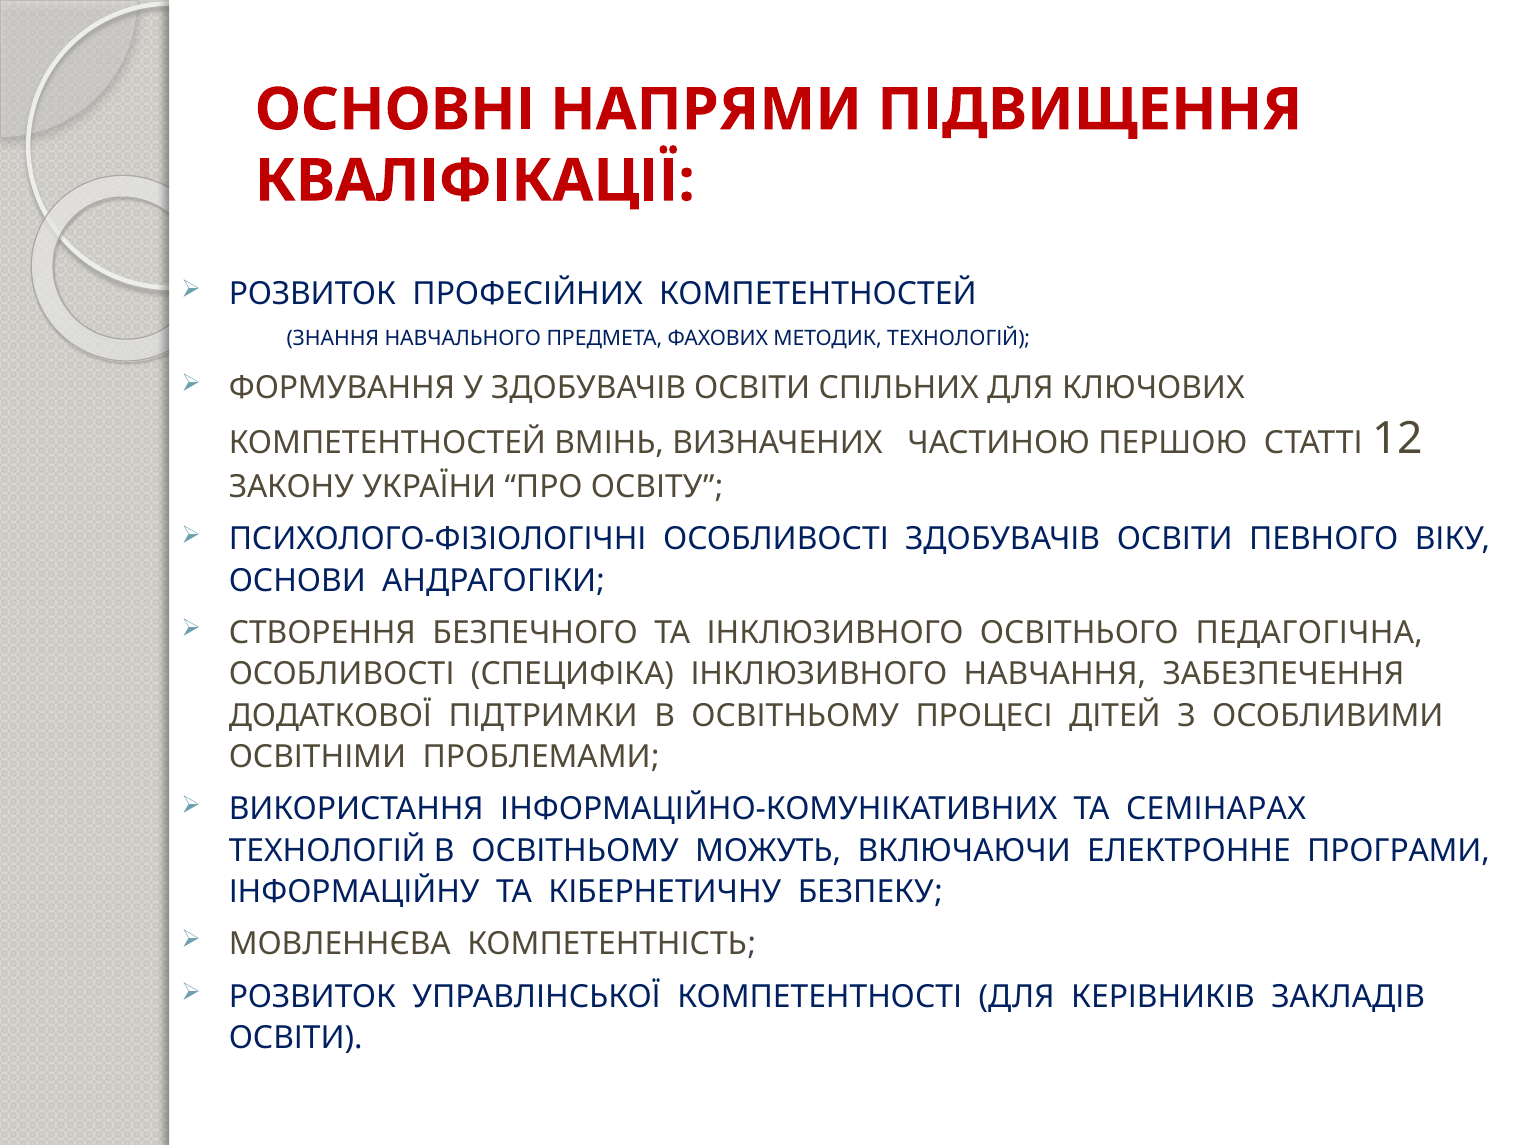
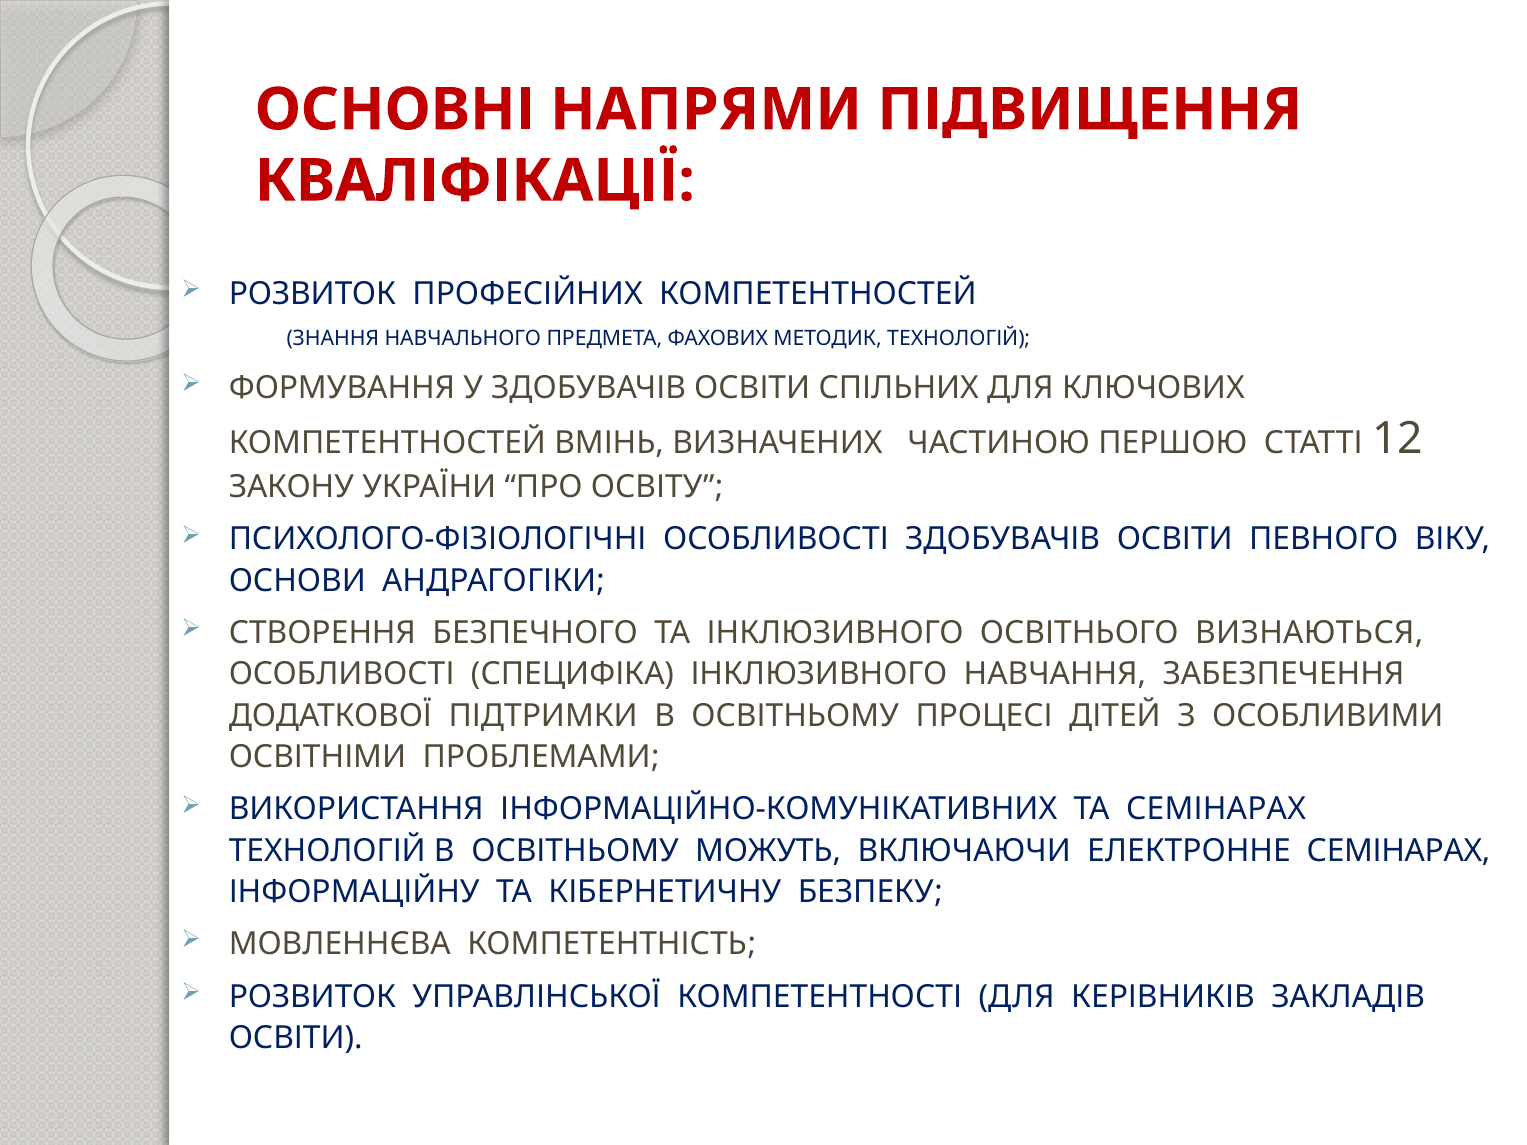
ПЕДАГОГІЧНА: ПЕДАГОГІЧНА -> ВИЗНАЮТЬСЯ
ЕЛЕКТРОННЕ ПРОГРАМИ: ПРОГРАМИ -> СЕМІНАРАХ
